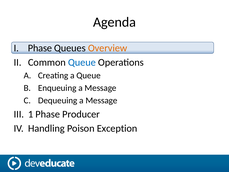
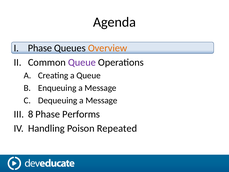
Queue at (82, 62) colour: blue -> purple
1: 1 -> 8
Producer: Producer -> Performs
Exception: Exception -> Repeated
